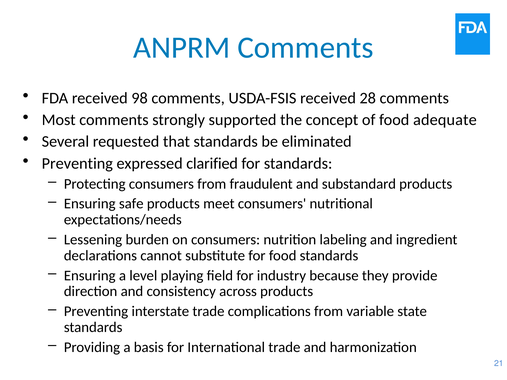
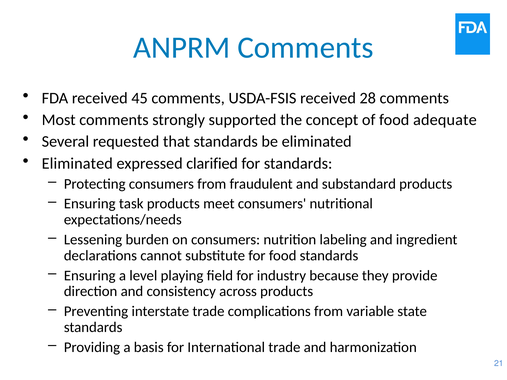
98: 98 -> 45
Preventing at (77, 164): Preventing -> Eliminated
safe: safe -> task
